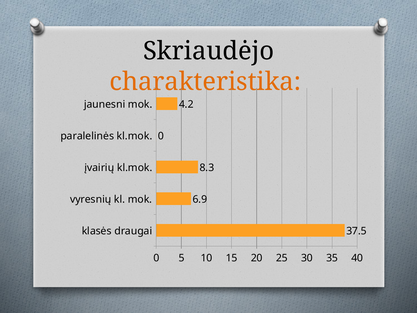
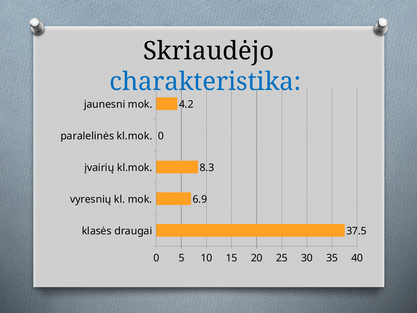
charakteristika colour: orange -> blue
